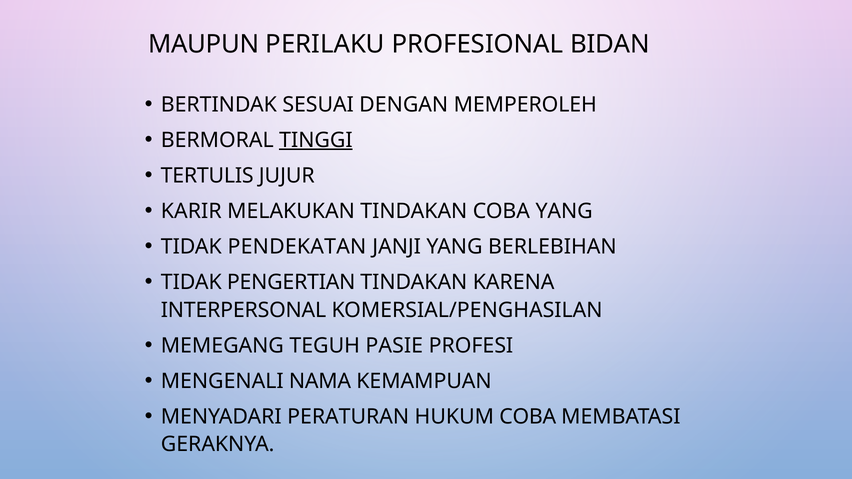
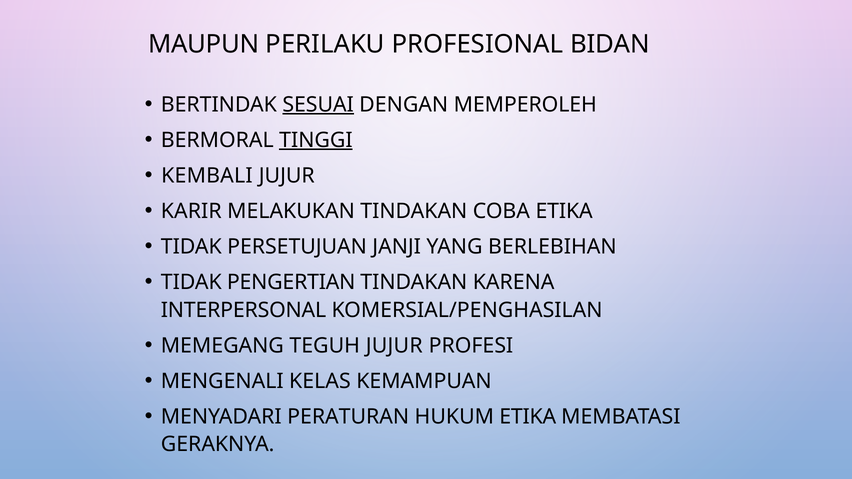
SESUAI underline: none -> present
TERTULIS: TERTULIS -> KEMBALI
COBA YANG: YANG -> ETIKA
PENDEKATAN: PENDEKATAN -> PERSETUJUAN
TEGUH PASIE: PASIE -> JUJUR
NAMA: NAMA -> KELAS
HUKUM COBA: COBA -> ETIKA
